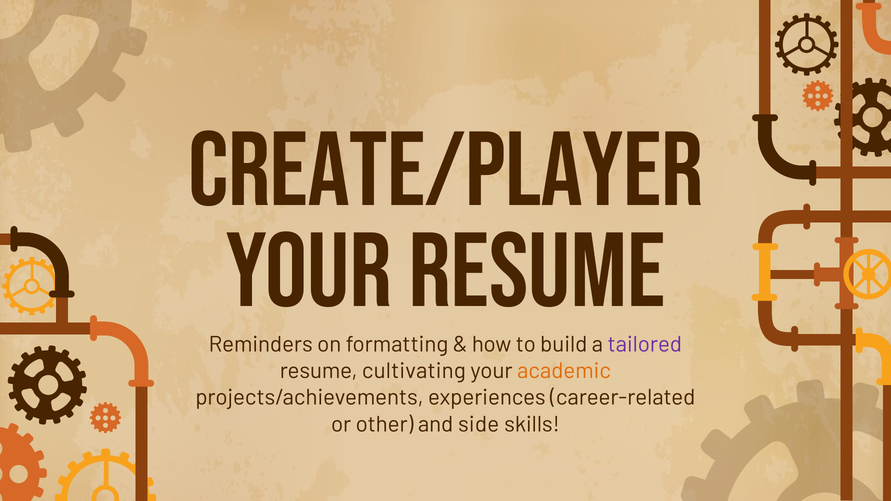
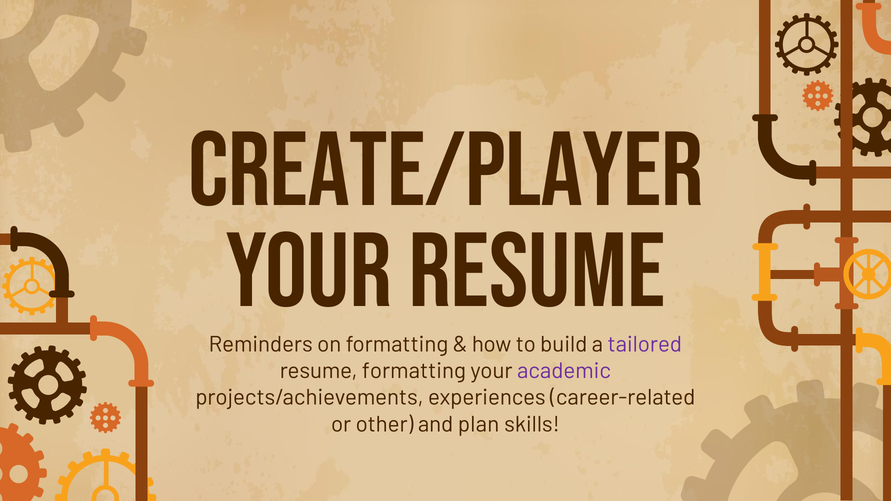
resume cultivating: cultivating -> formatting
academic colour: orange -> purple
side: side -> plan
